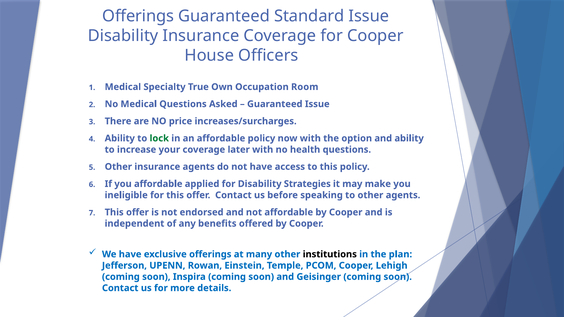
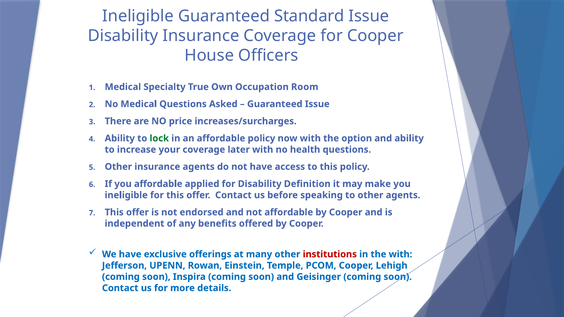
Offerings at (138, 16): Offerings -> Ineligible
Strategies: Strategies -> Definition
institutions colour: black -> red
the plan: plan -> with
